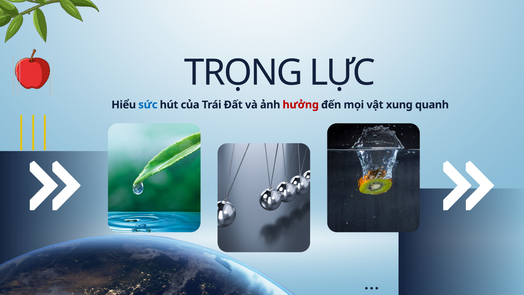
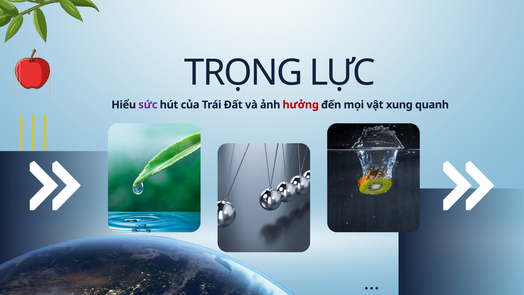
sức colour: blue -> purple
